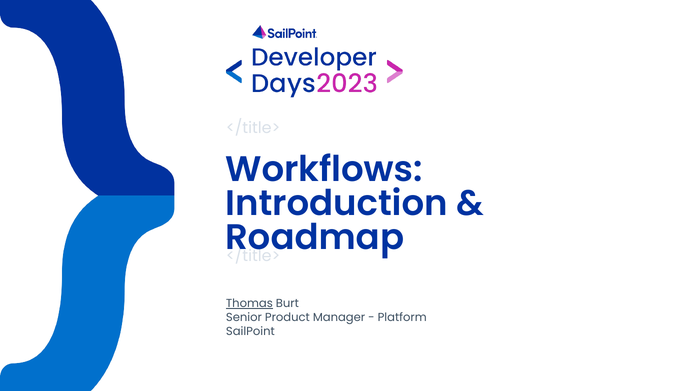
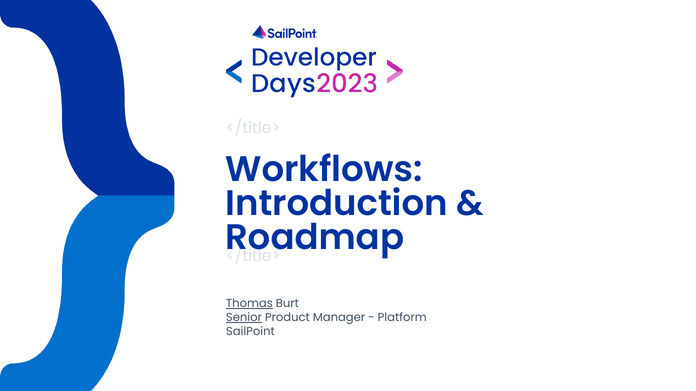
Senior underline: none -> present
